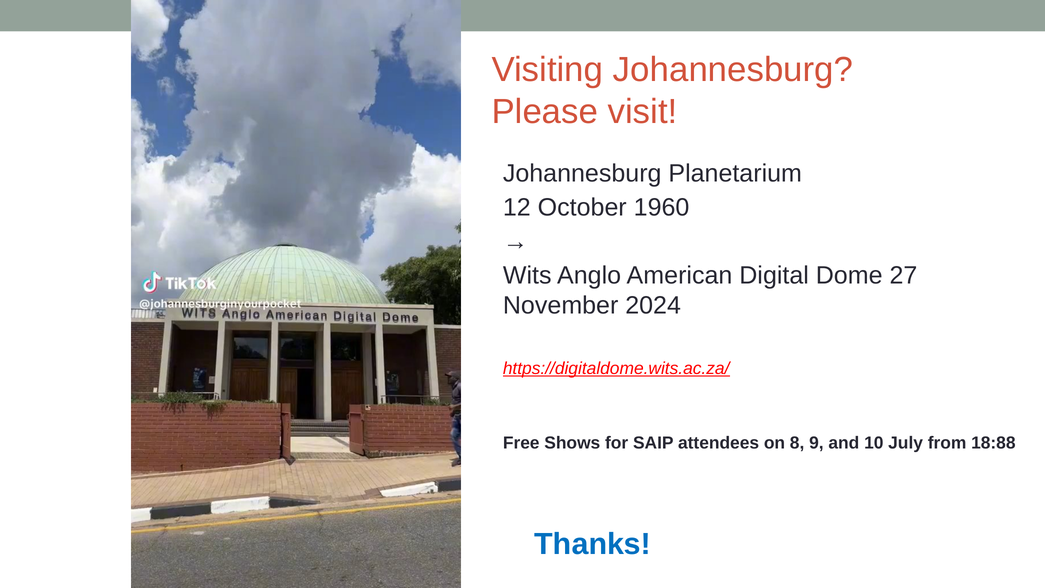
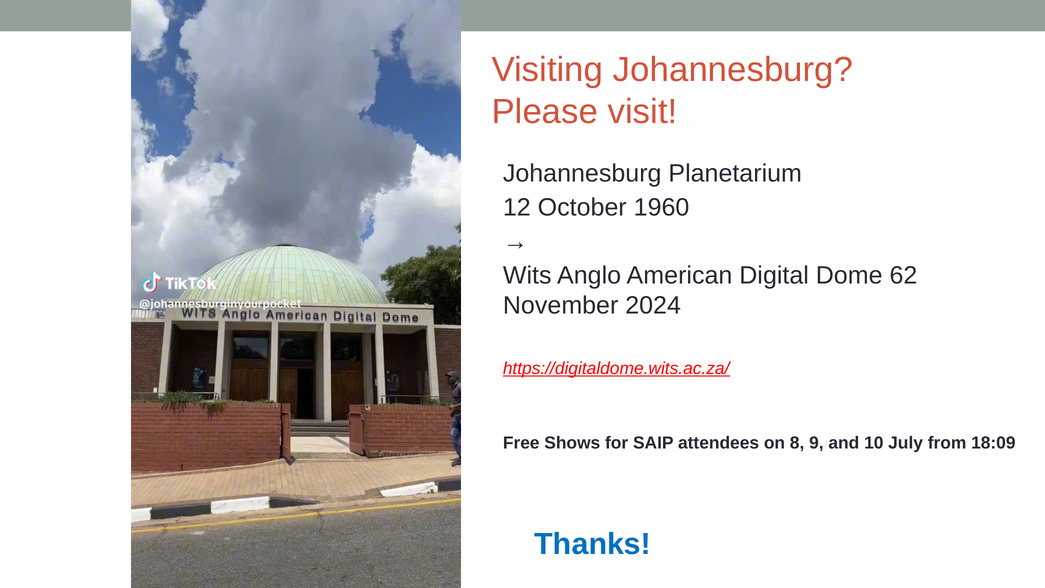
27: 27 -> 62
18:88: 18:88 -> 18:09
